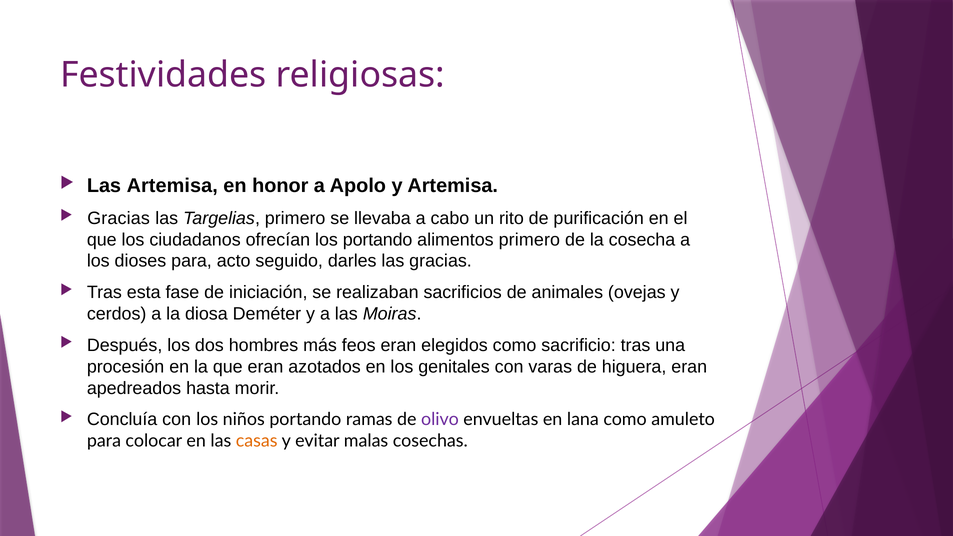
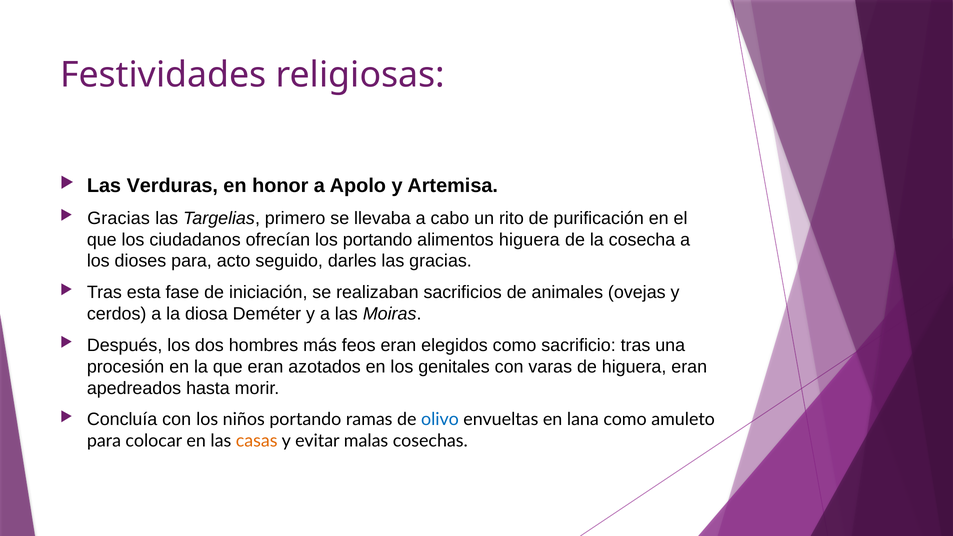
Las Artemisa: Artemisa -> Verduras
alimentos primero: primero -> higuera
olivo colour: purple -> blue
